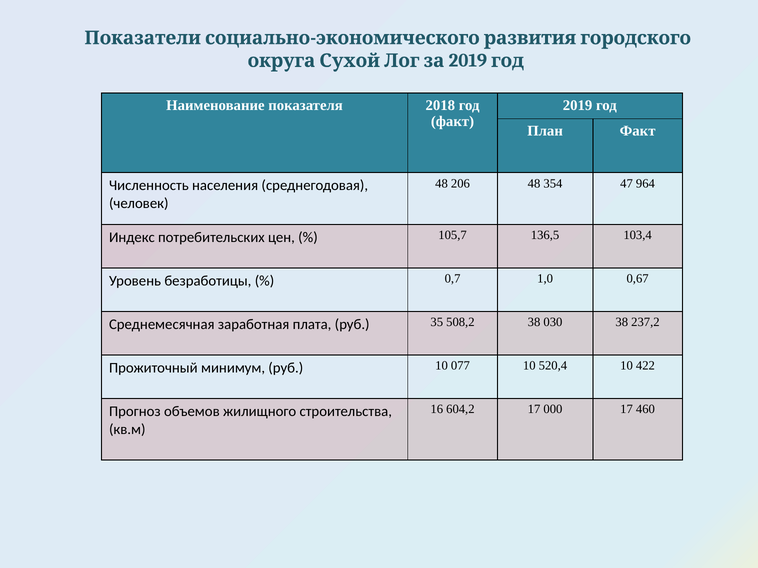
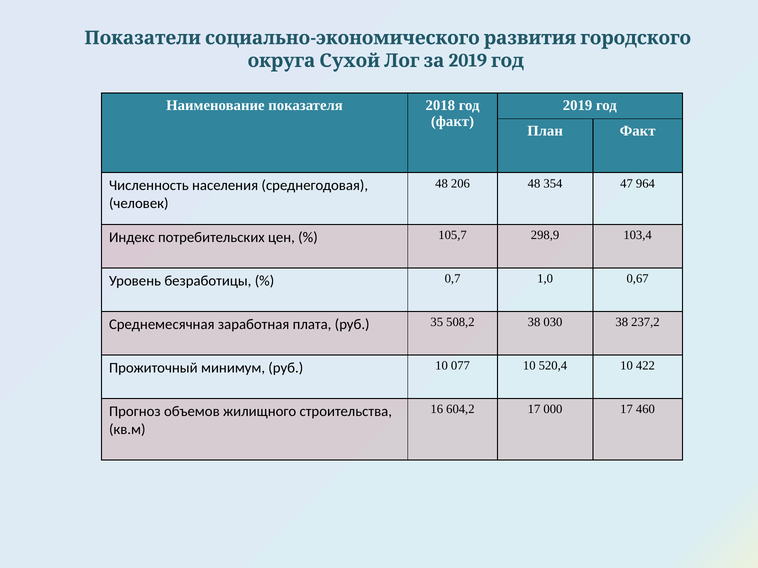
136,5: 136,5 -> 298,9
